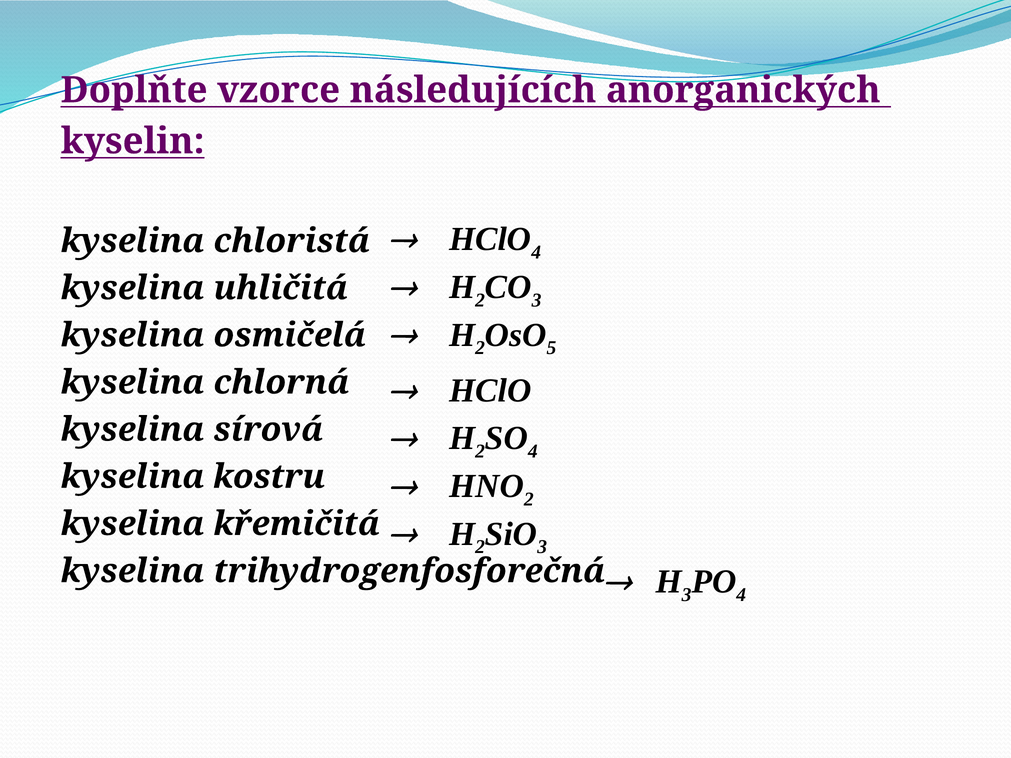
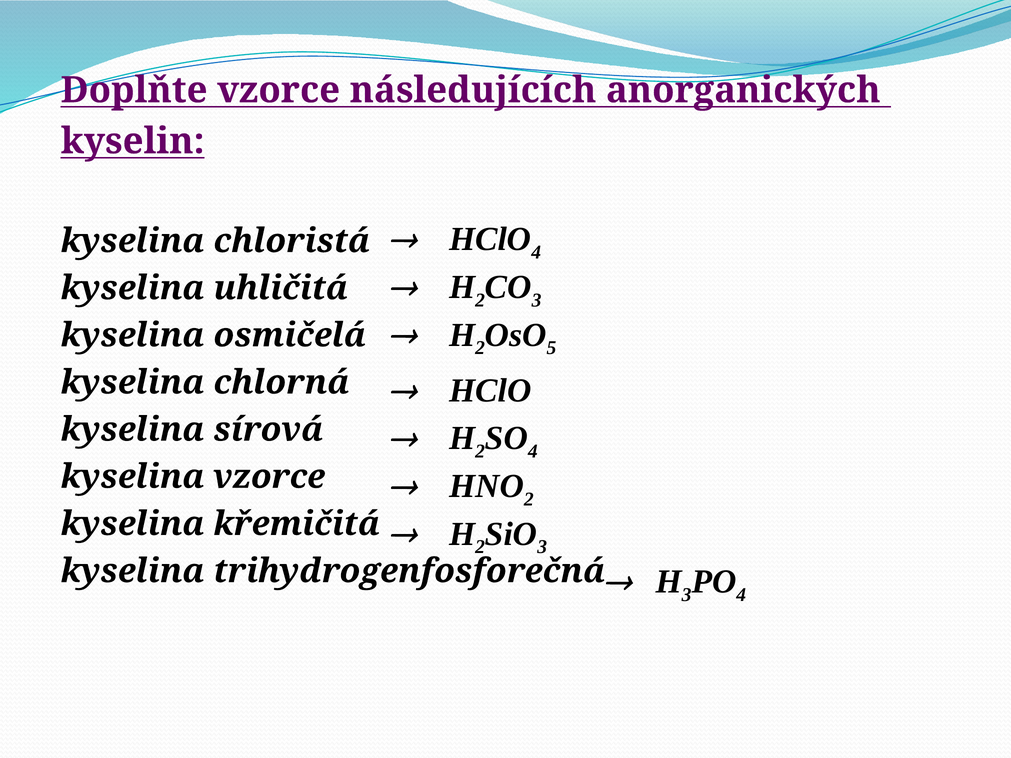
kyselina kostru: kostru -> vzorce
